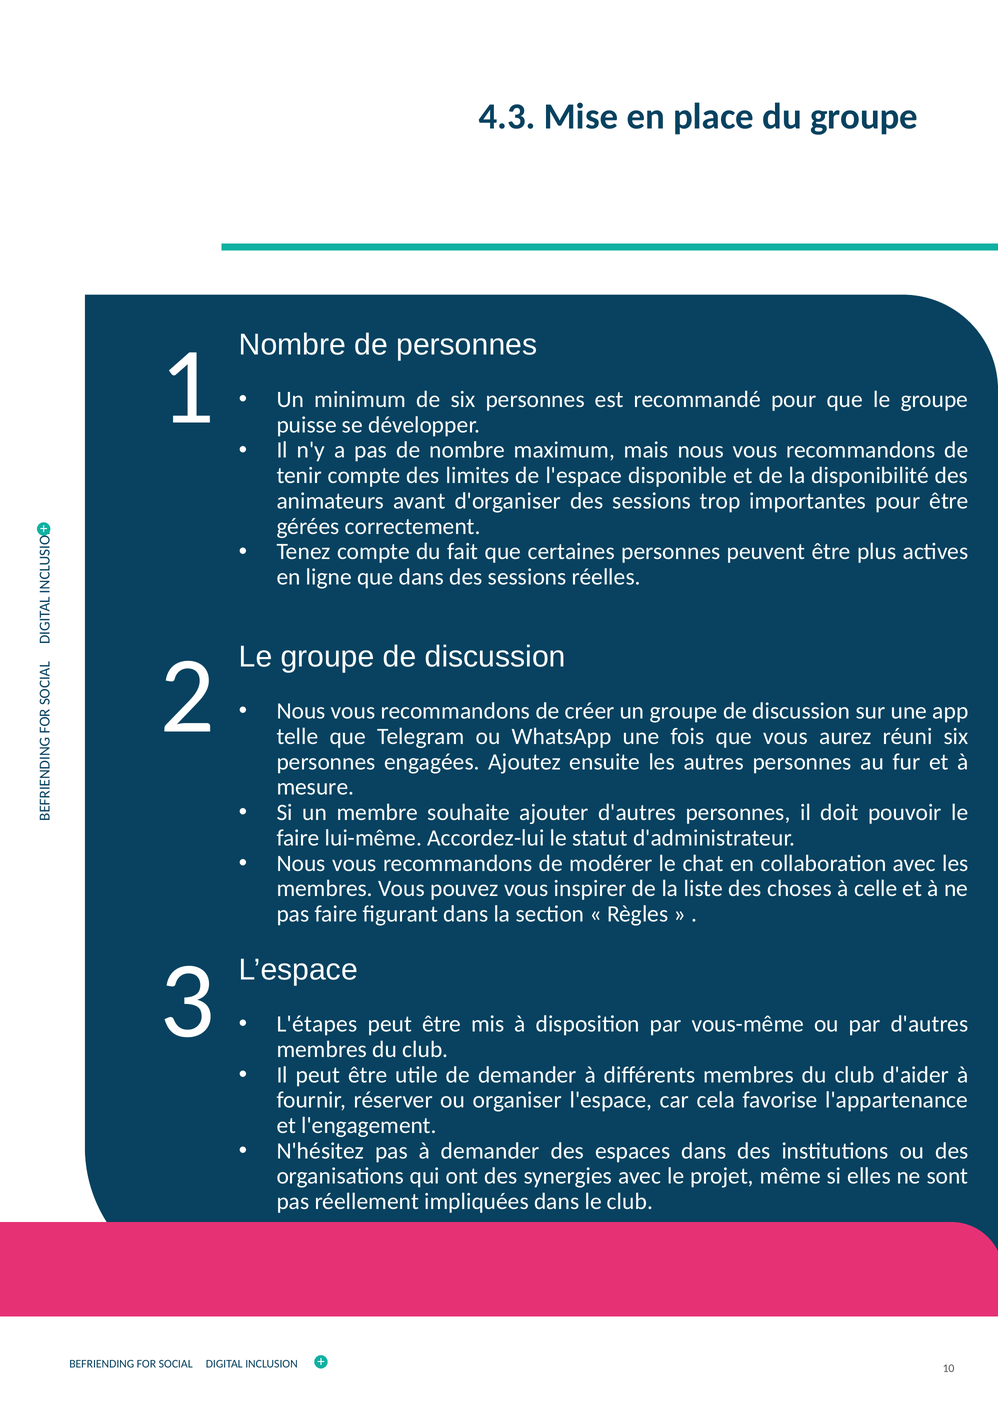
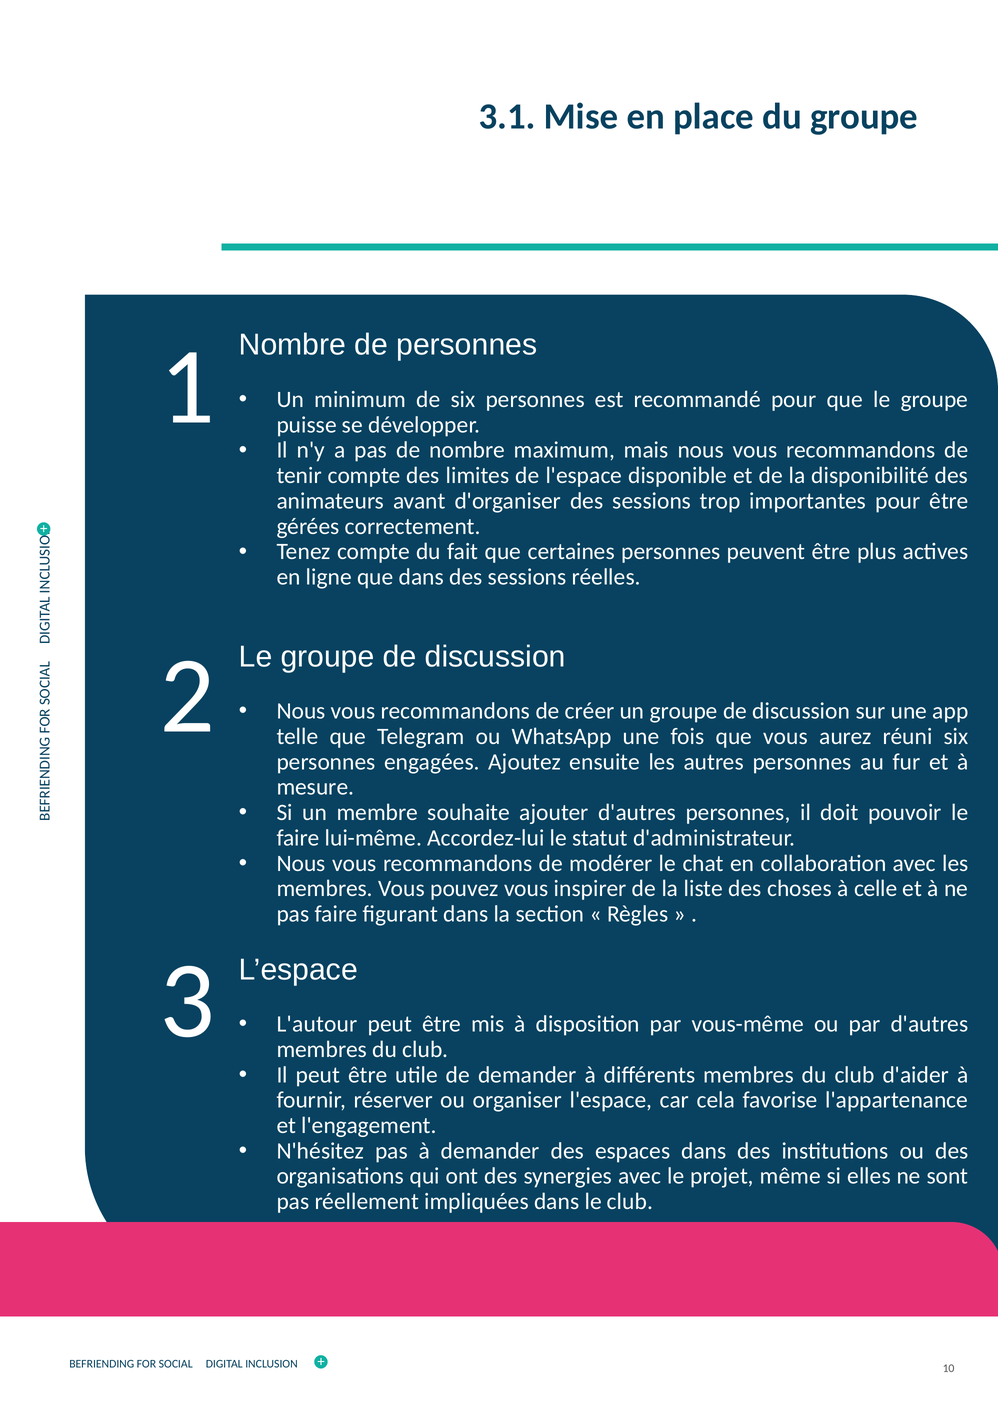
4.3: 4.3 -> 3.1
L'étapes: L'étapes -> L'autour
